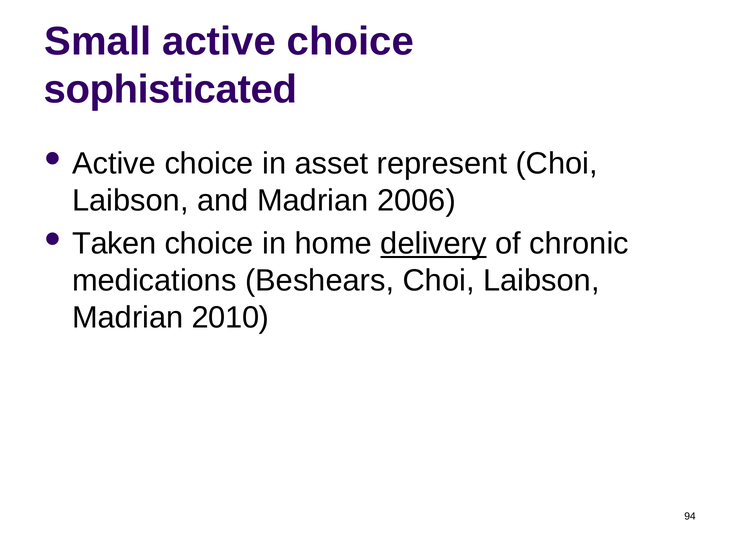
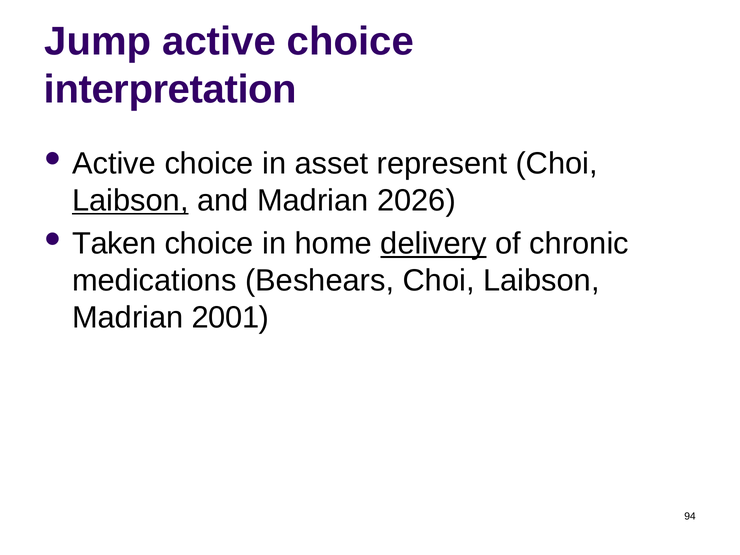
Small: Small -> Jump
sophisticated: sophisticated -> interpretation
Laibson at (130, 200) underline: none -> present
2006: 2006 -> 2026
2010: 2010 -> 2001
